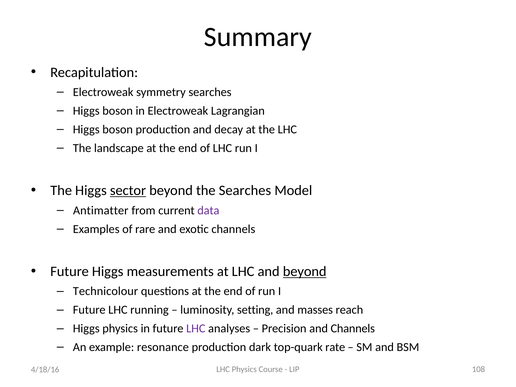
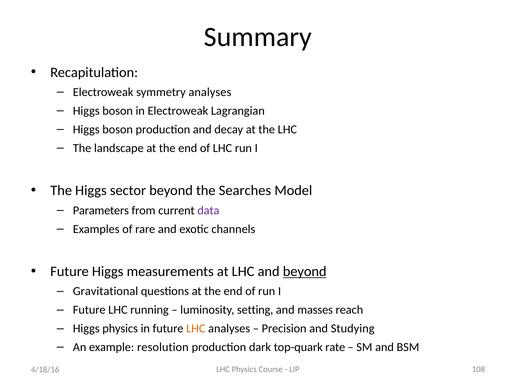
symmetry searches: searches -> analyses
sector underline: present -> none
Antimatter: Antimatter -> Parameters
Technicolour: Technicolour -> Gravitational
LHC at (196, 329) colour: purple -> orange
and Channels: Channels -> Studying
resonance: resonance -> resolution
